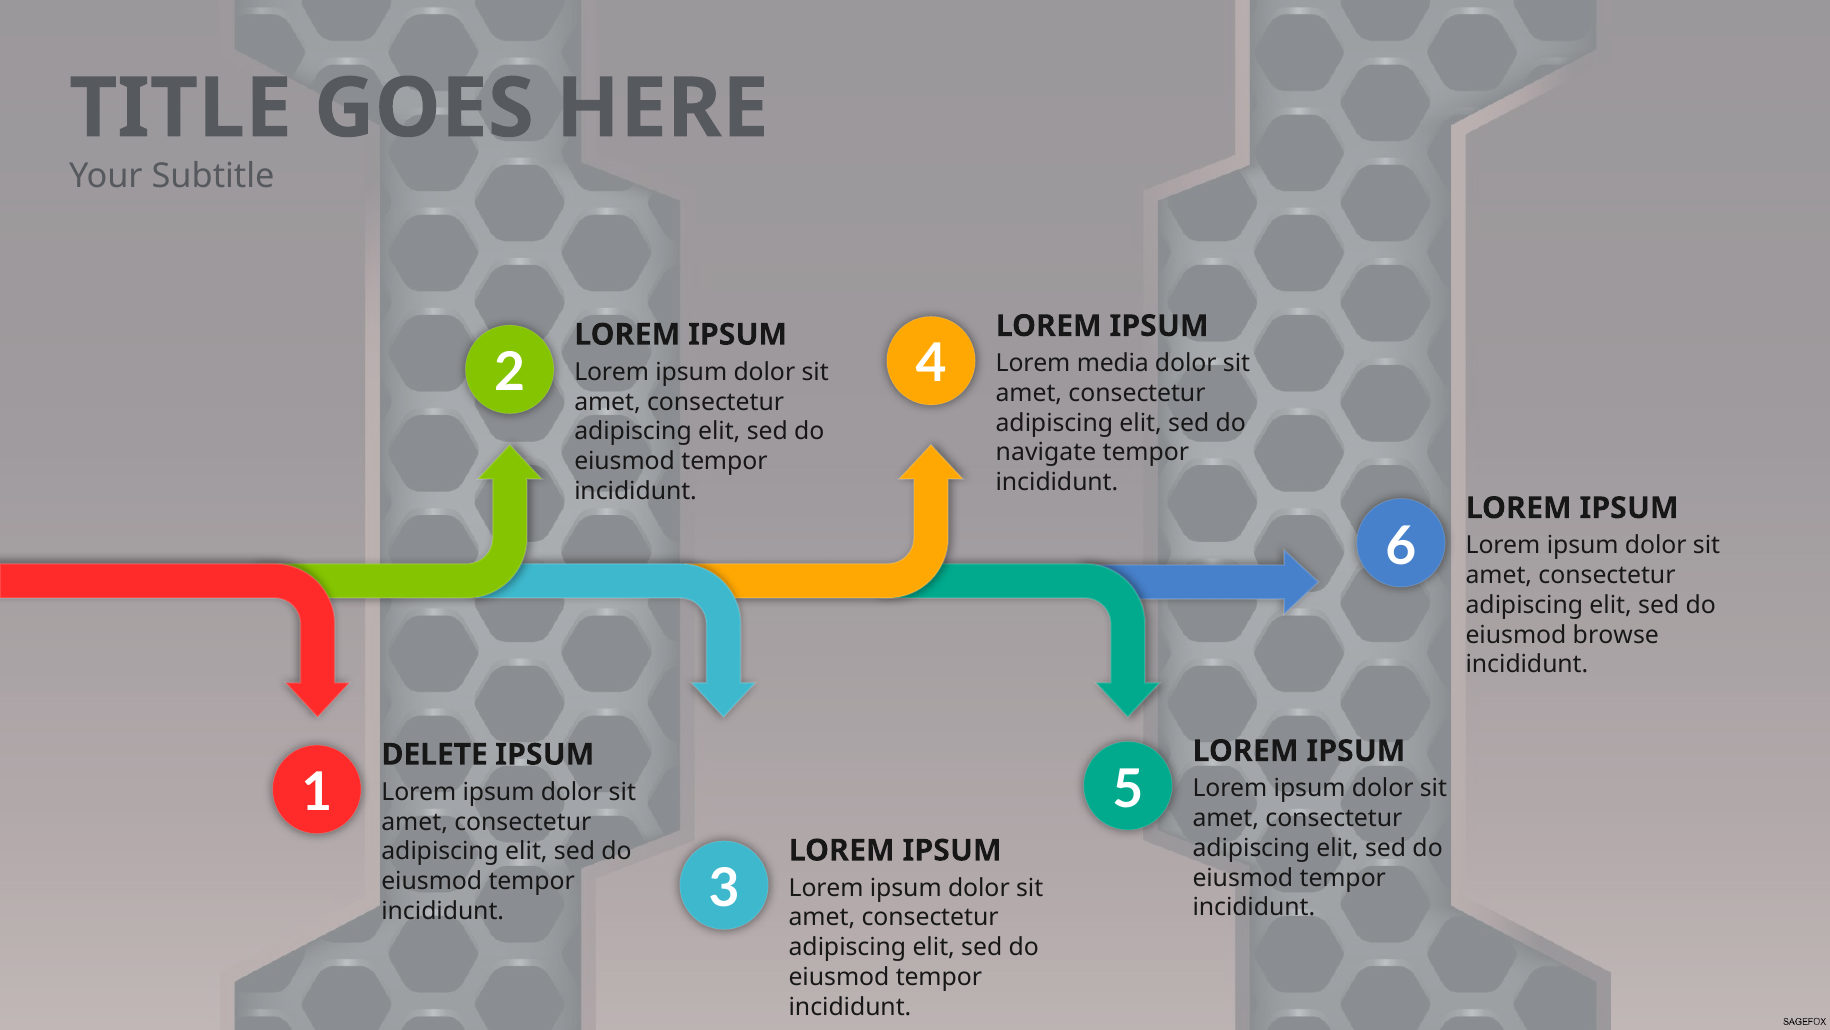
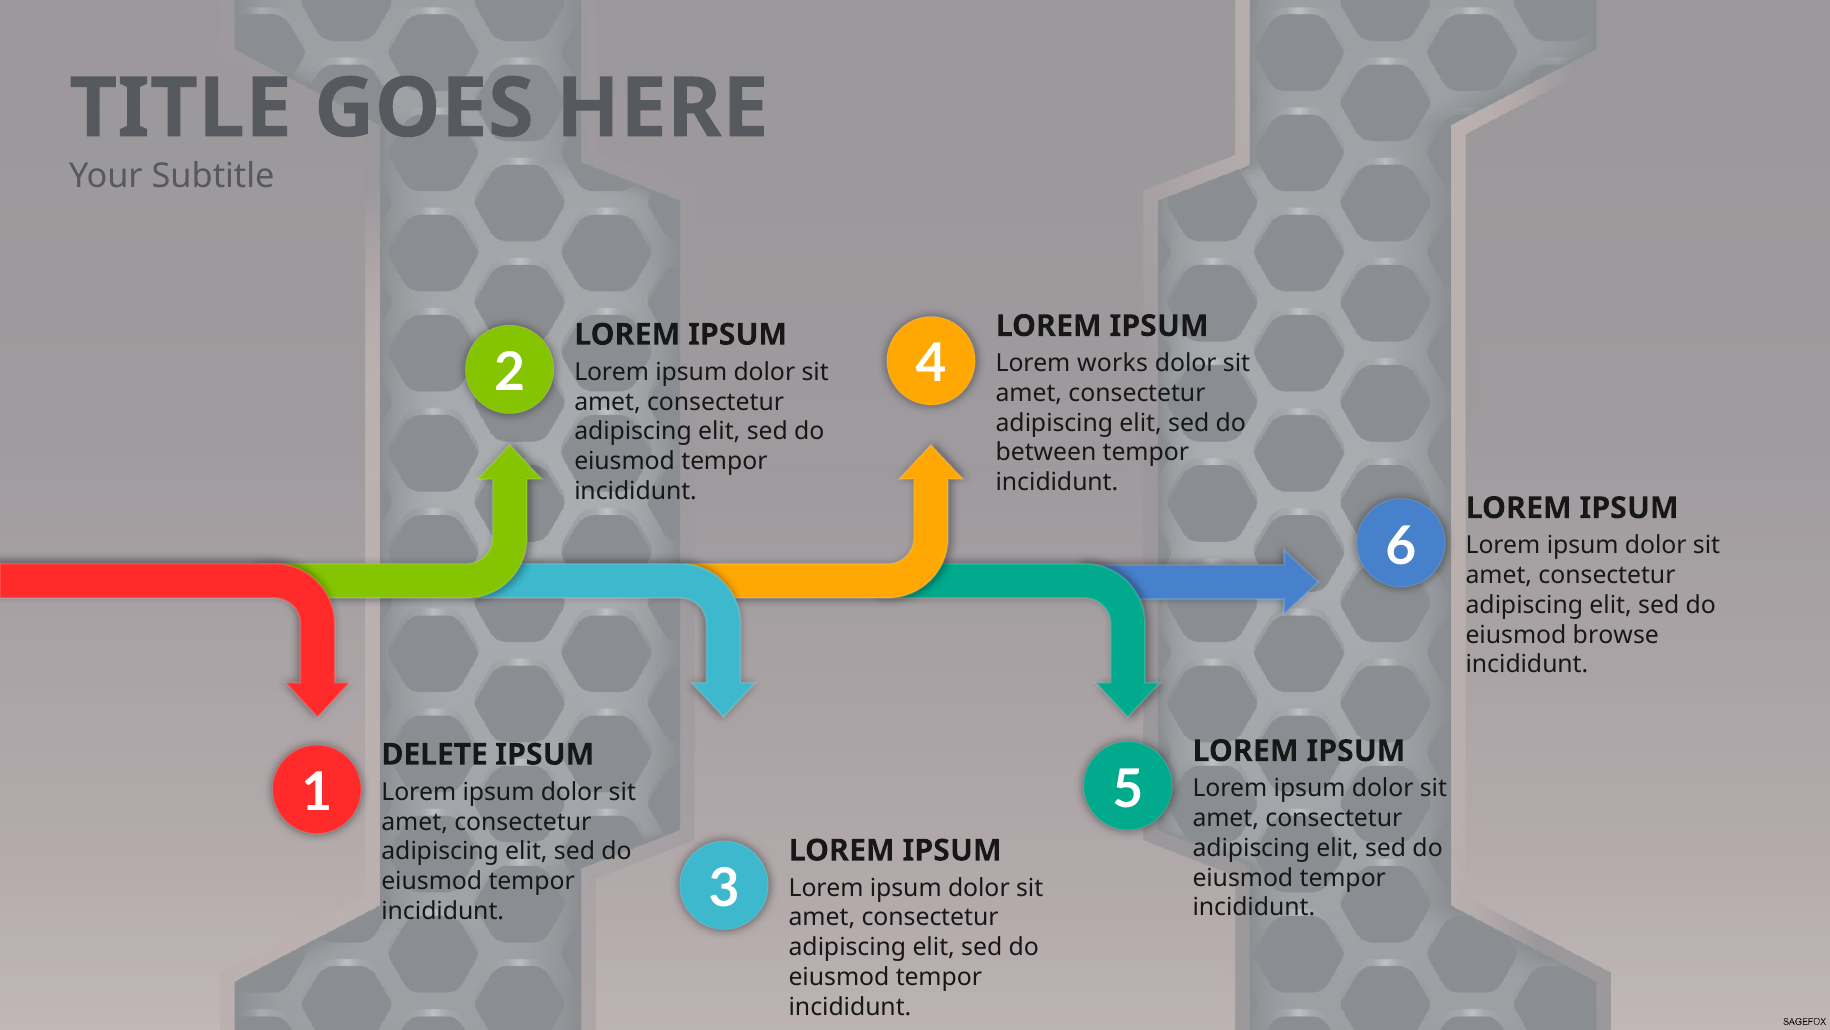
media: media -> works
navigate: navigate -> between
